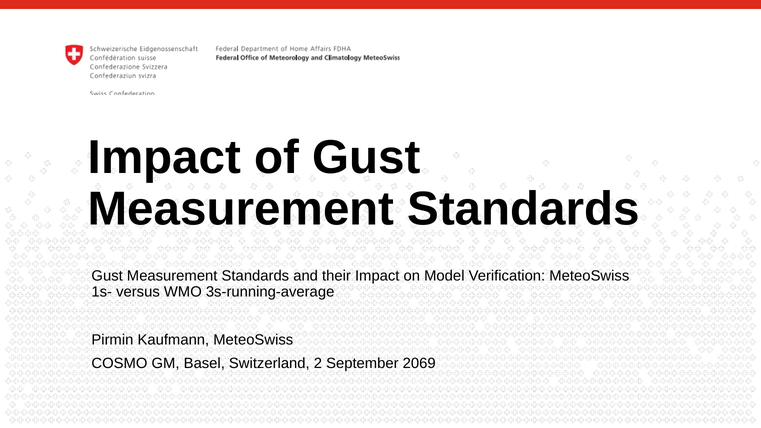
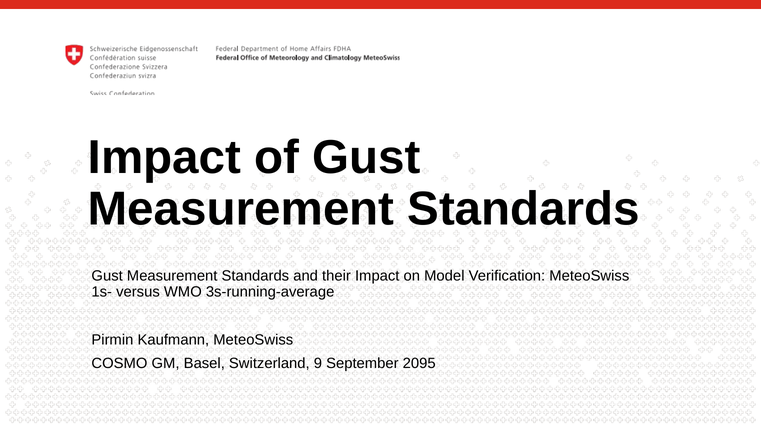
2: 2 -> 9
2069: 2069 -> 2095
